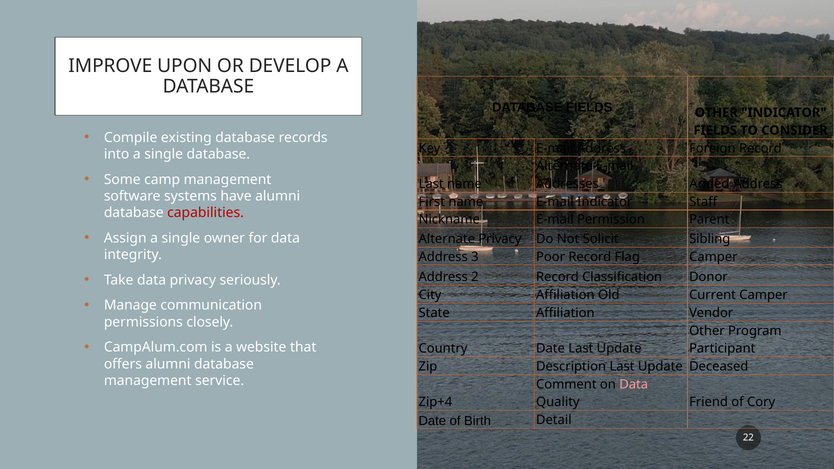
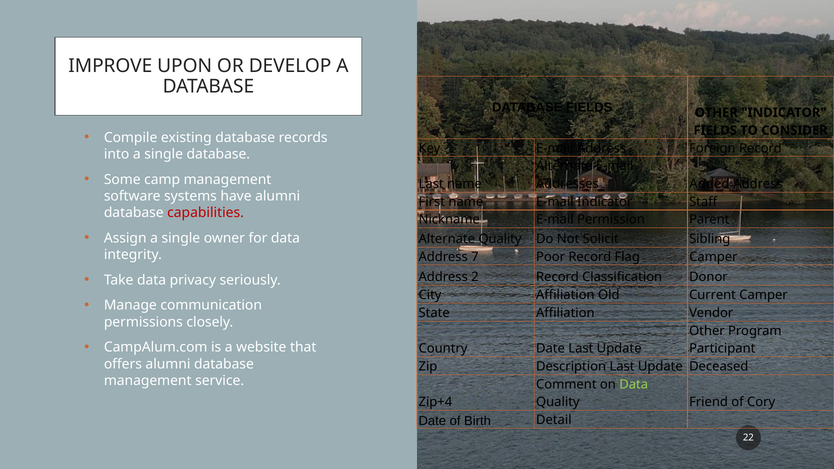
Alternate Privacy: Privacy -> Quality
3: 3 -> 7
Data at (634, 384) colour: pink -> light green
